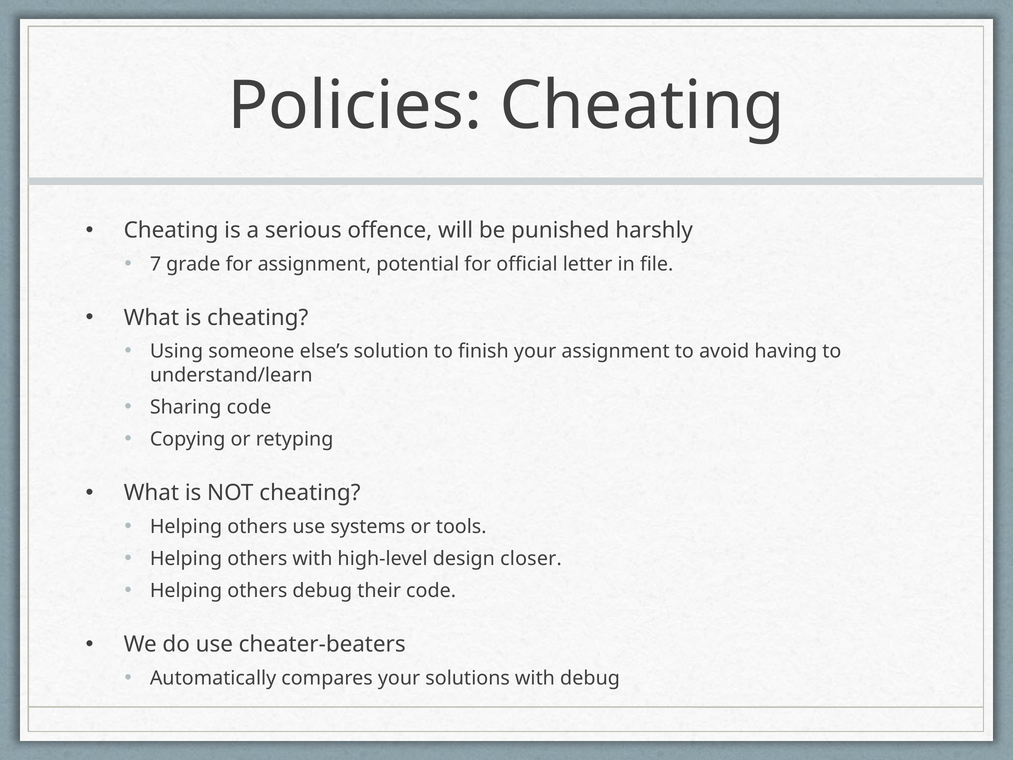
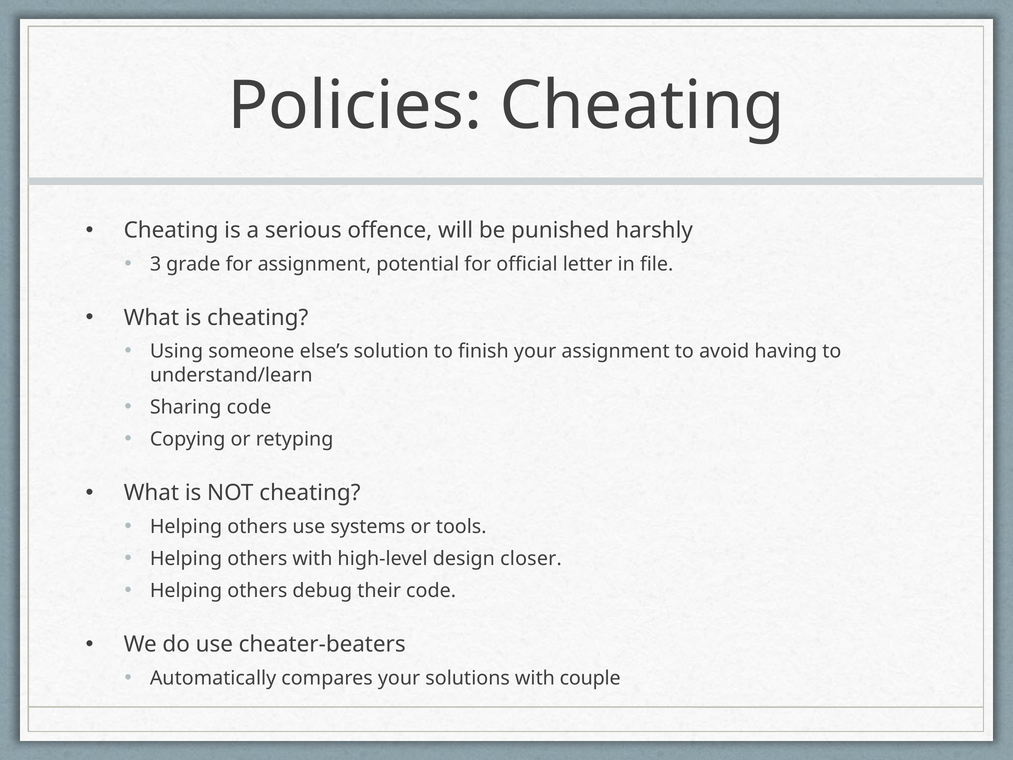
7: 7 -> 3
with debug: debug -> couple
